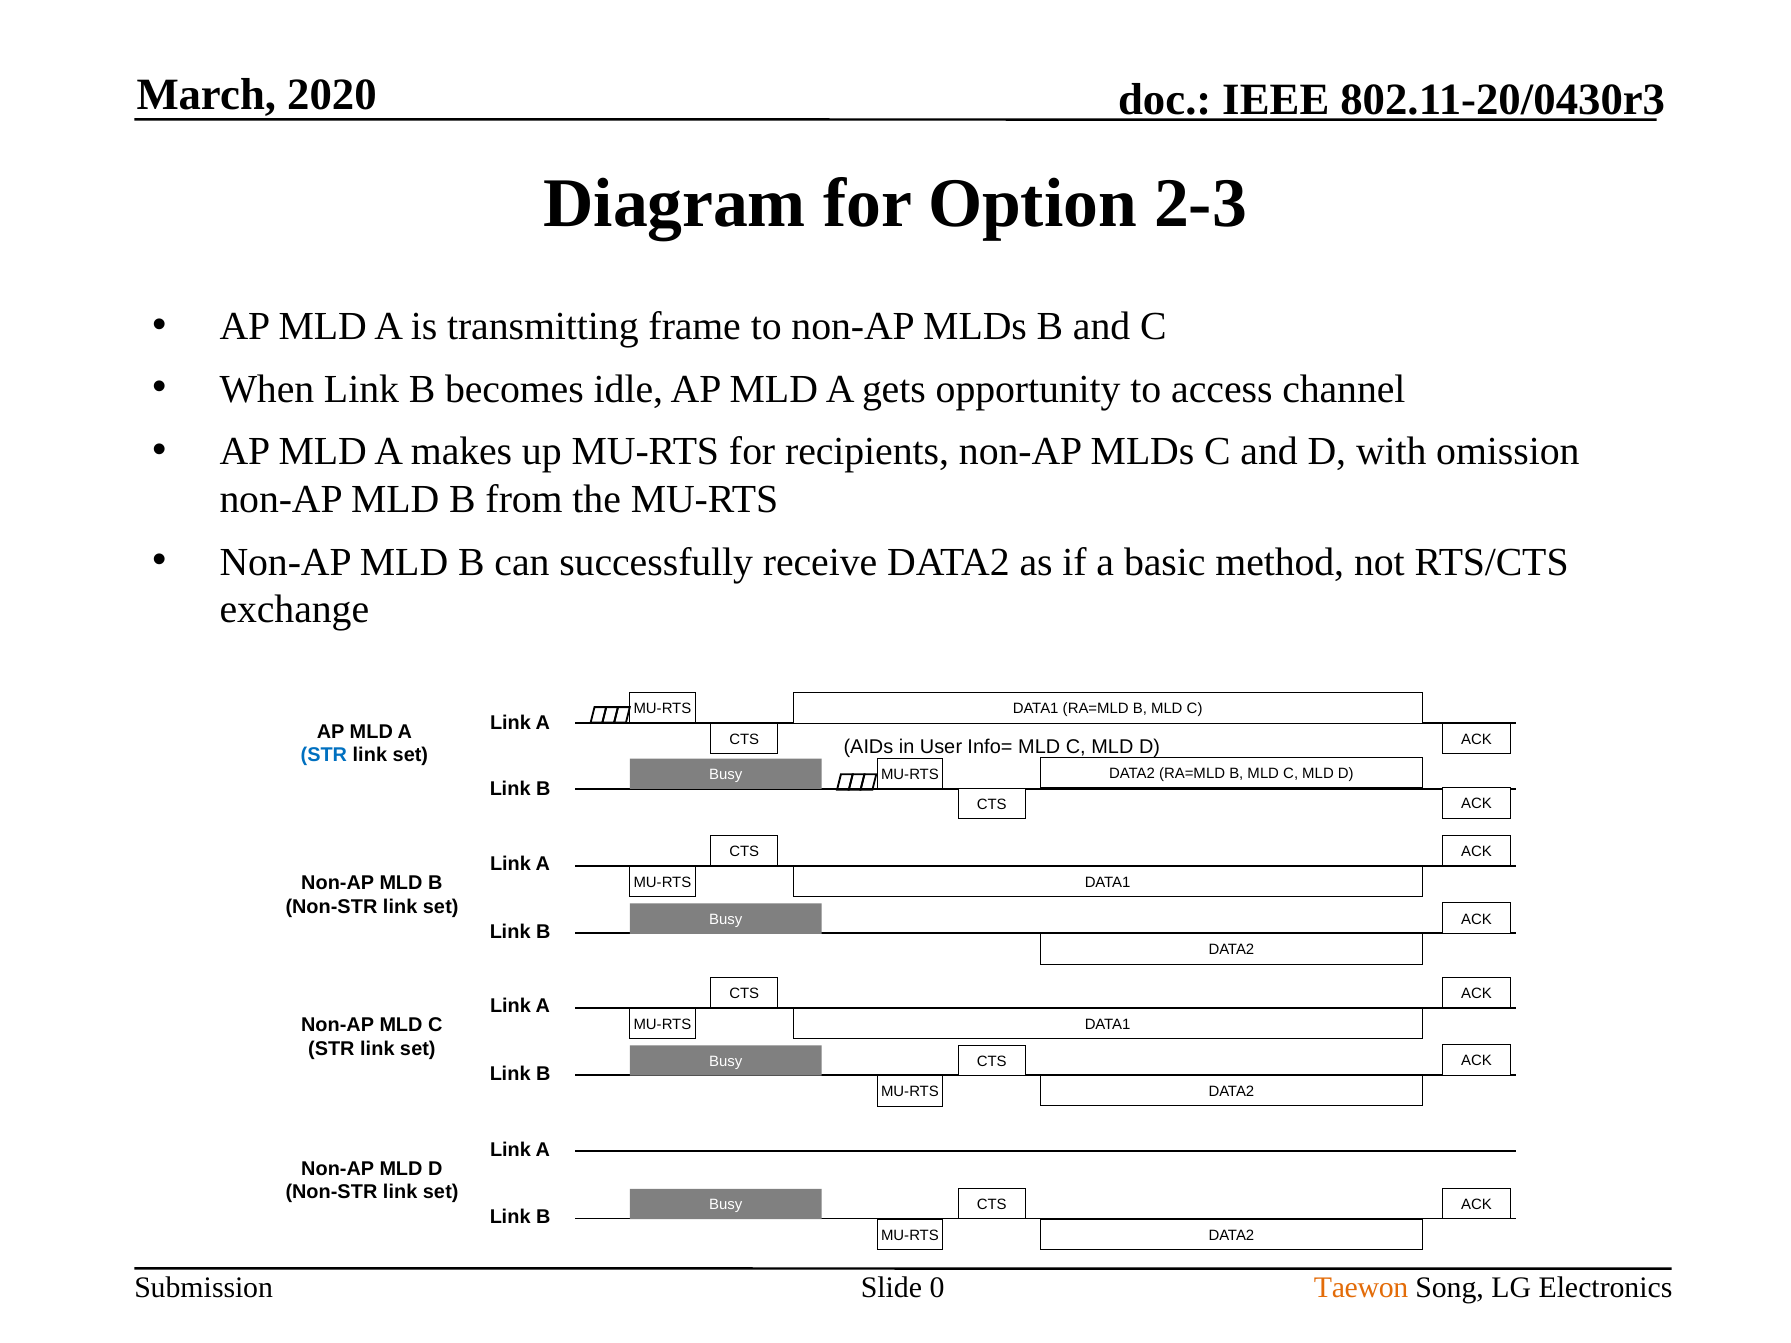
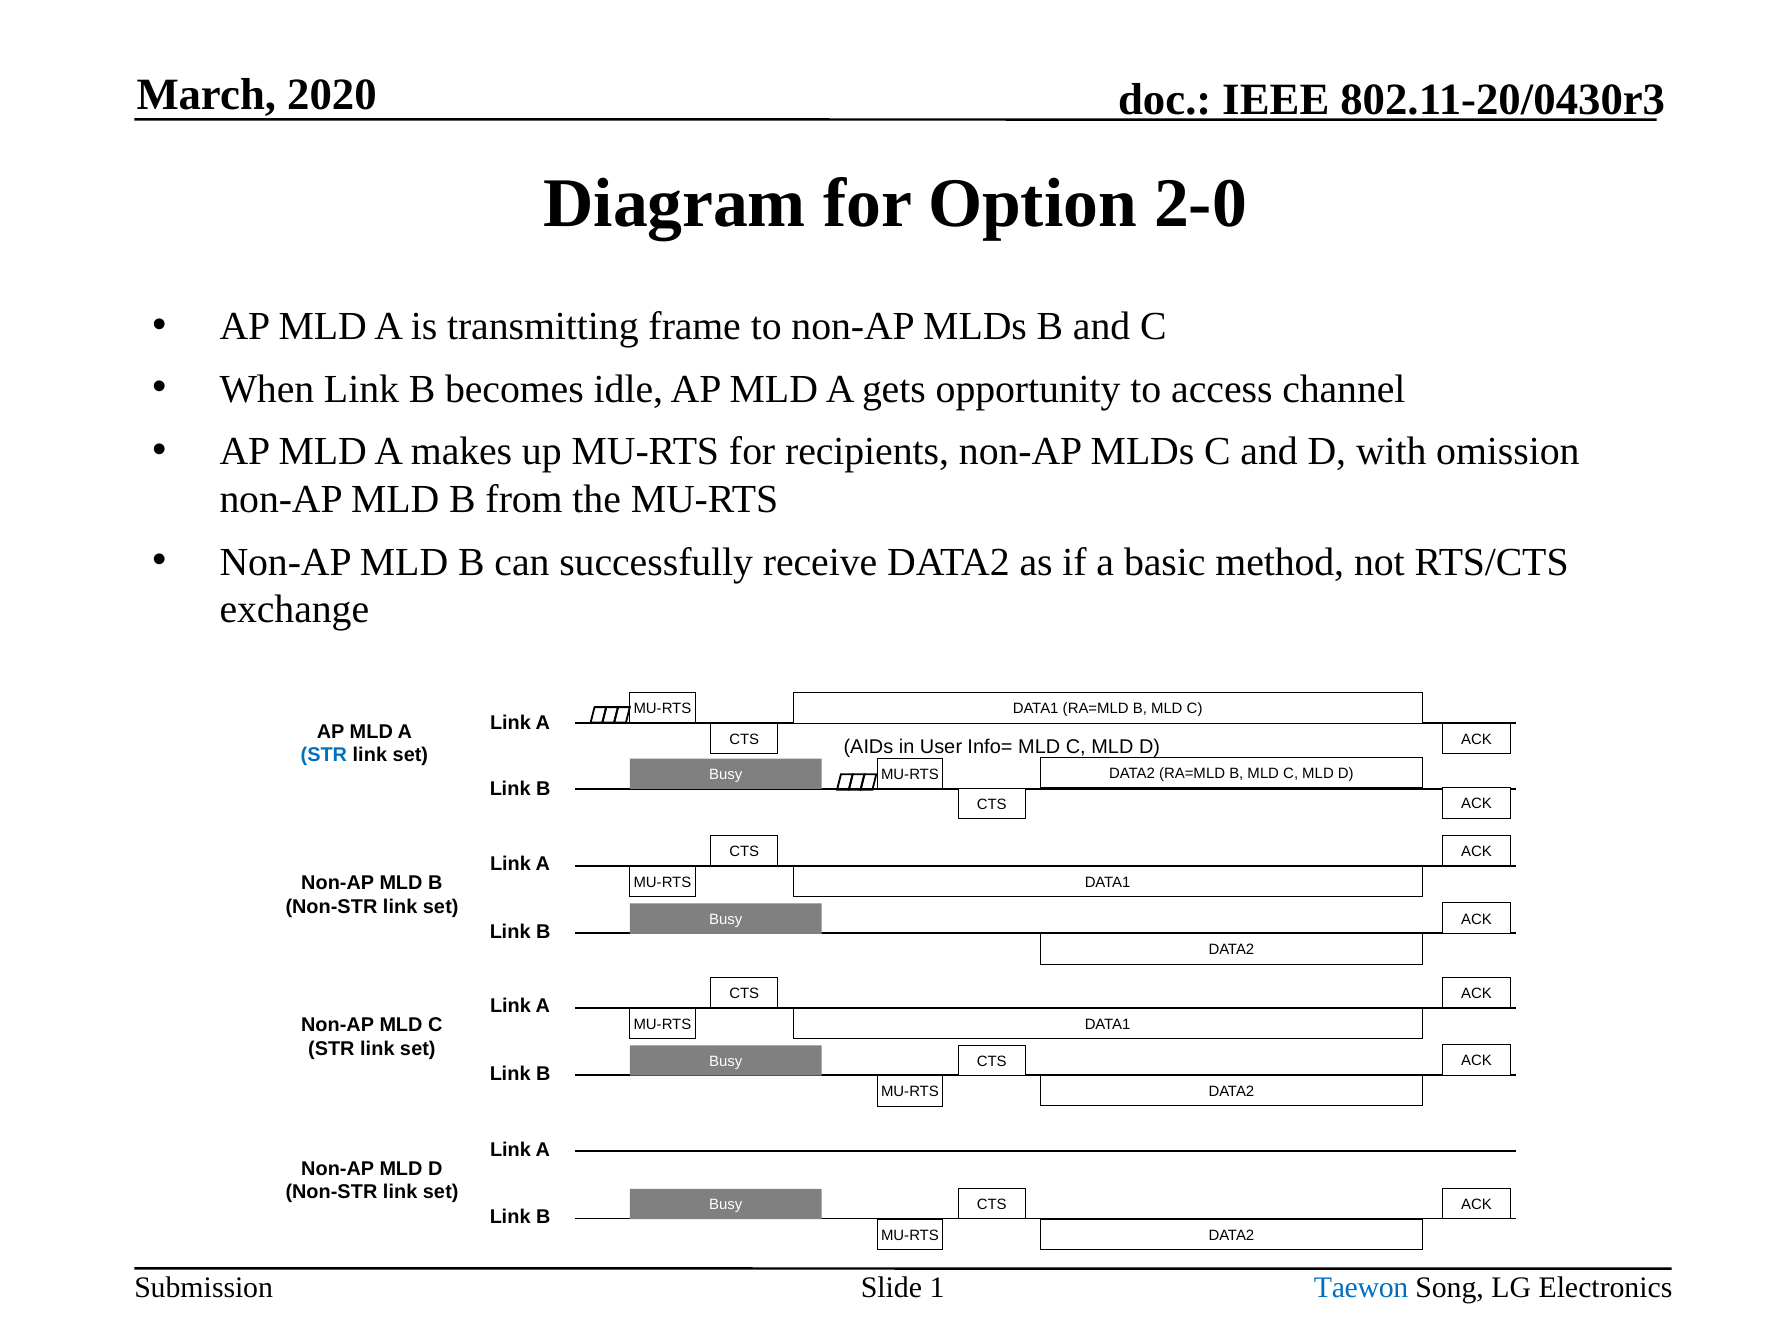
2-3: 2-3 -> 2-0
0: 0 -> 1
Taewon colour: orange -> blue
